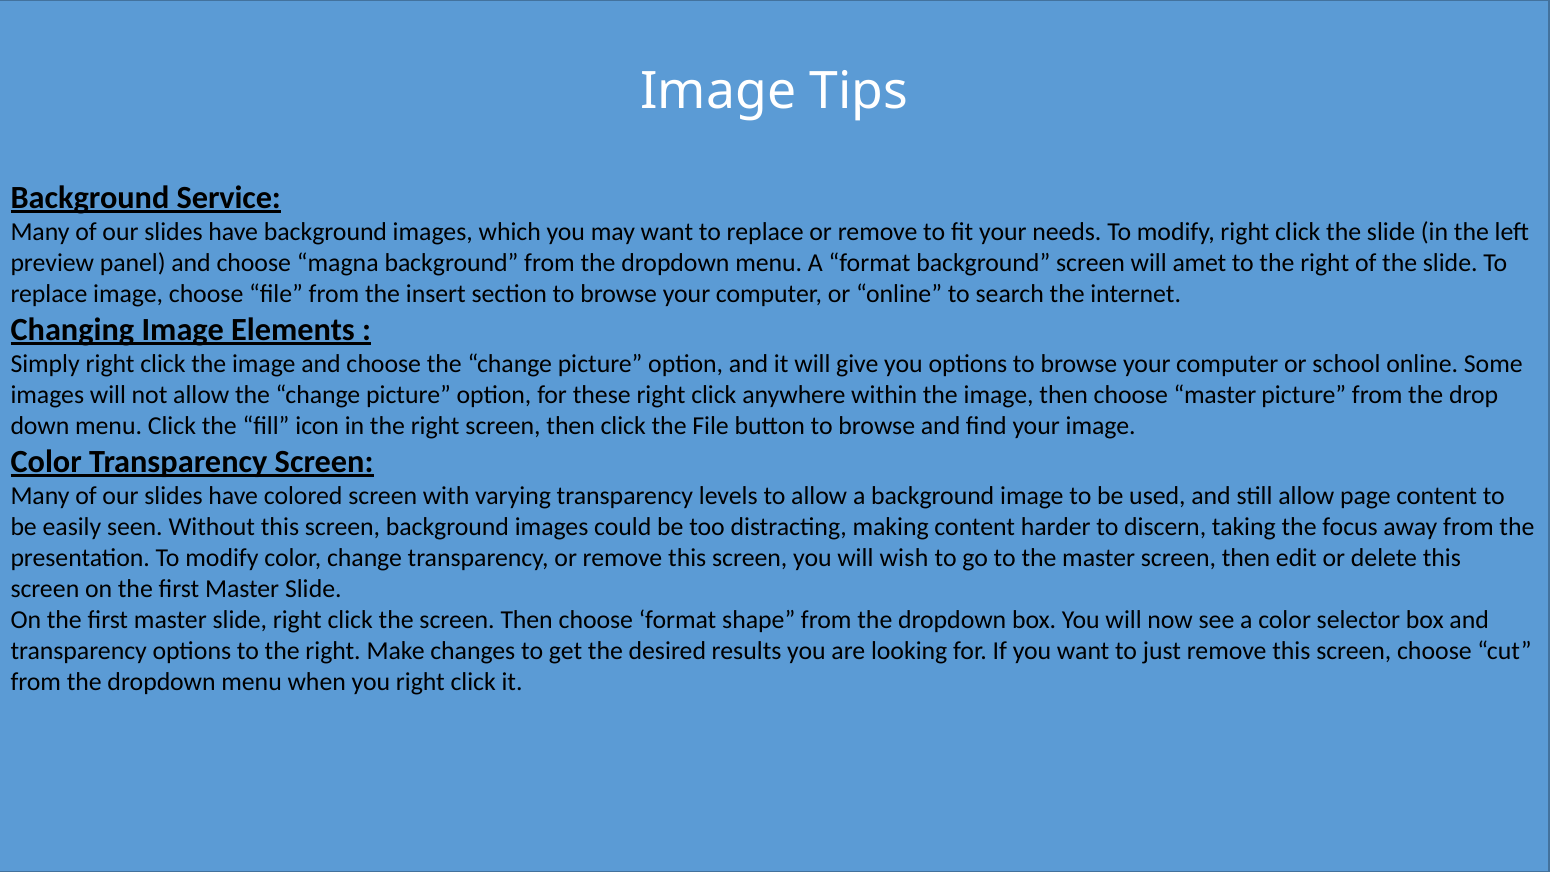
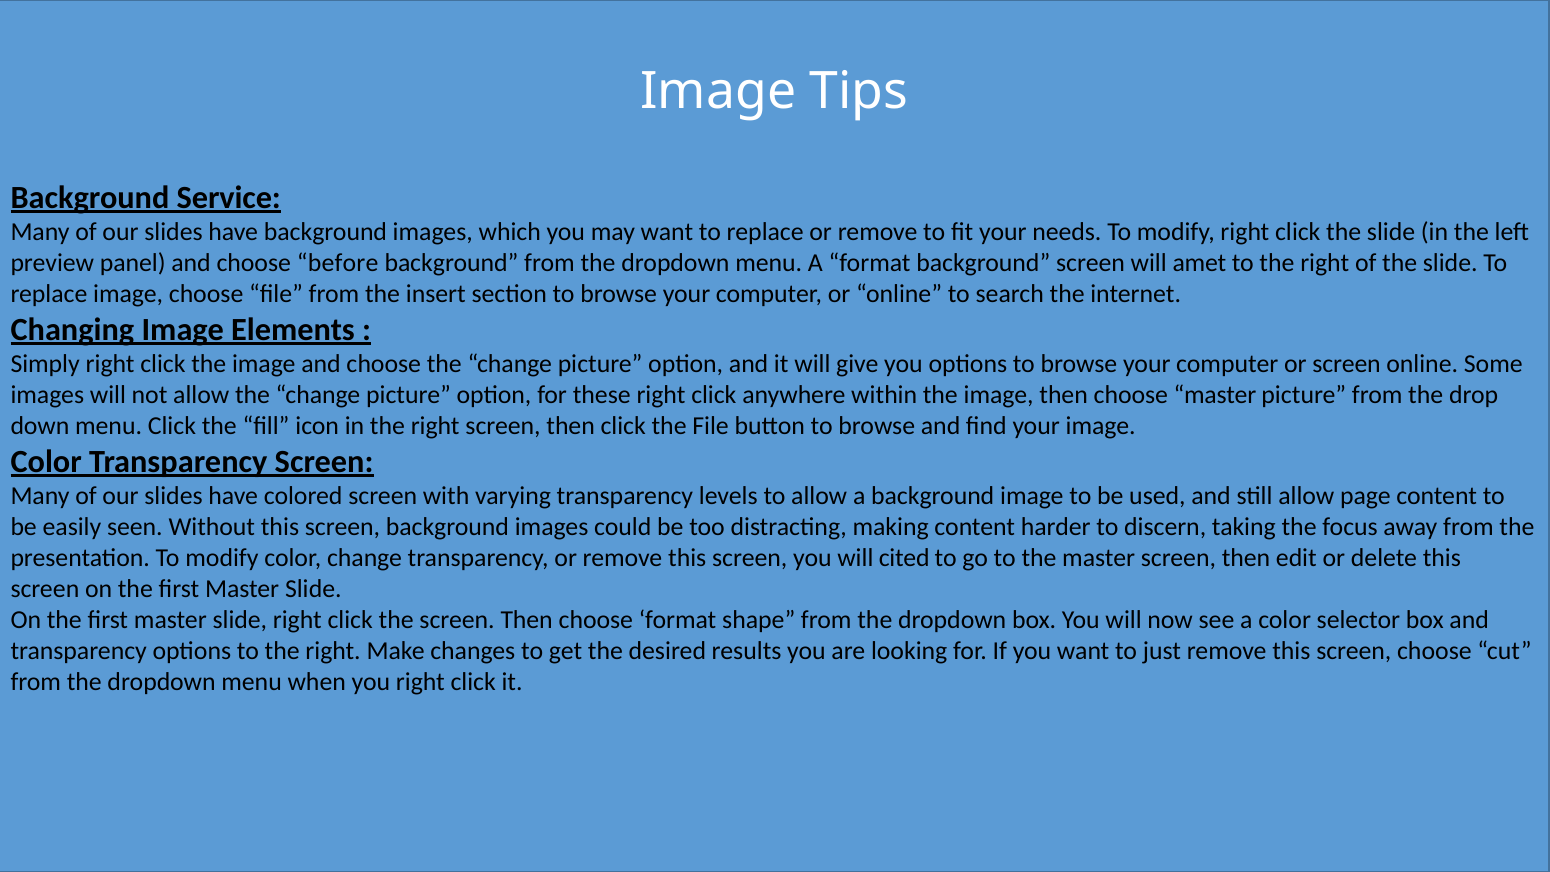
magna: magna -> before
or school: school -> screen
wish: wish -> cited
